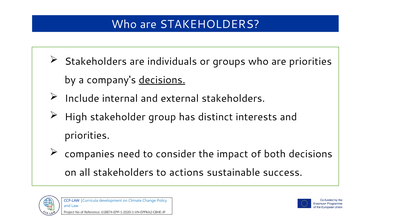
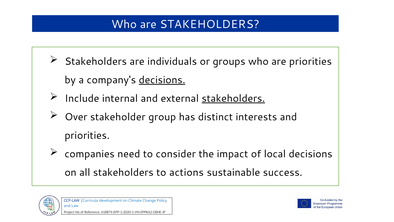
stakeholders at (233, 98) underline: none -> present
High: High -> Over
both: both -> local
